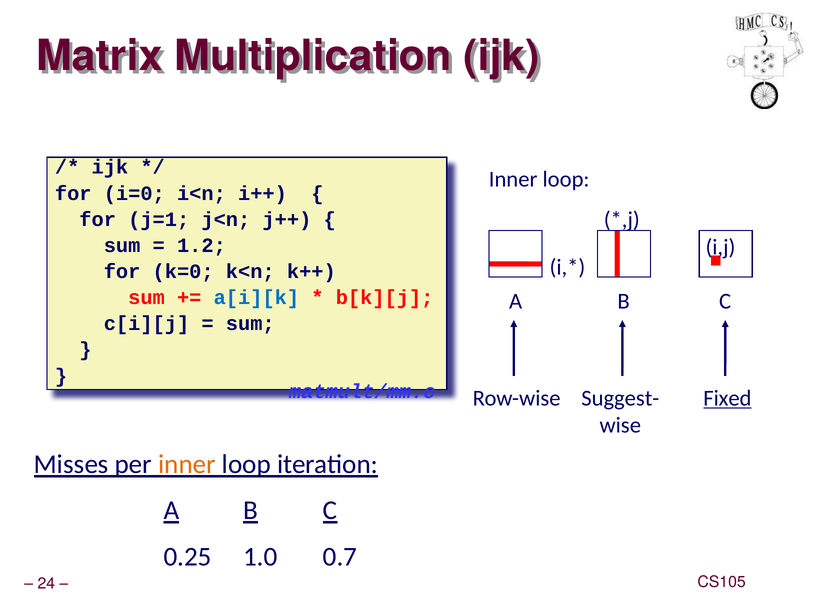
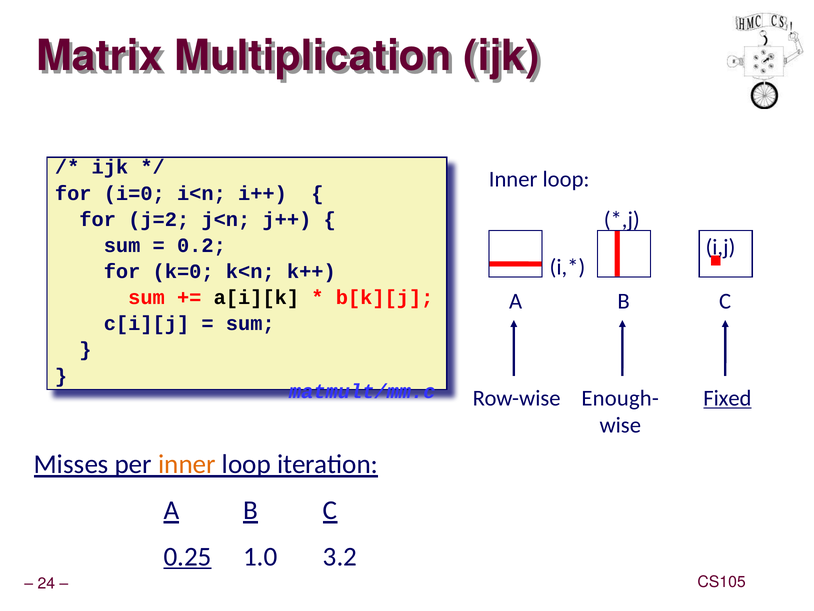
j=1: j=1 -> j=2
1.2: 1.2 -> 0.2
a[i][k colour: blue -> black
Suggest-: Suggest- -> Enough-
0.25 underline: none -> present
0.7: 0.7 -> 3.2
